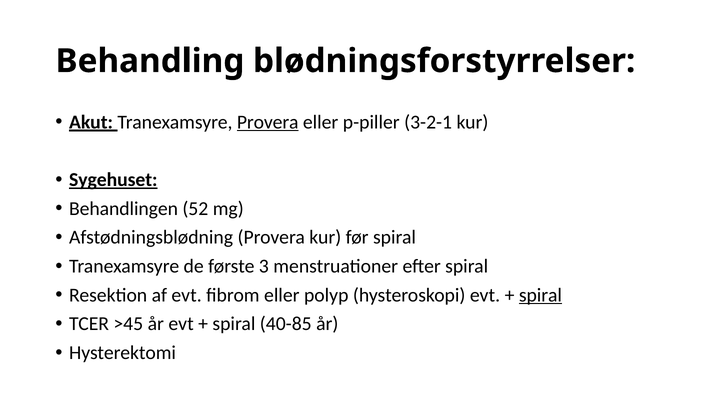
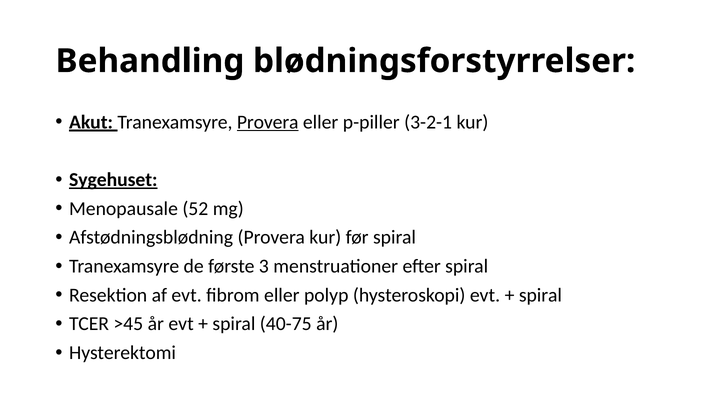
Behandlingen: Behandlingen -> Menopausale
spiral at (540, 295) underline: present -> none
40-85: 40-85 -> 40-75
